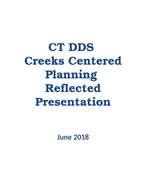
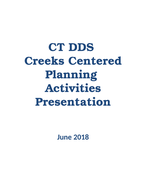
Reflected: Reflected -> Activities
